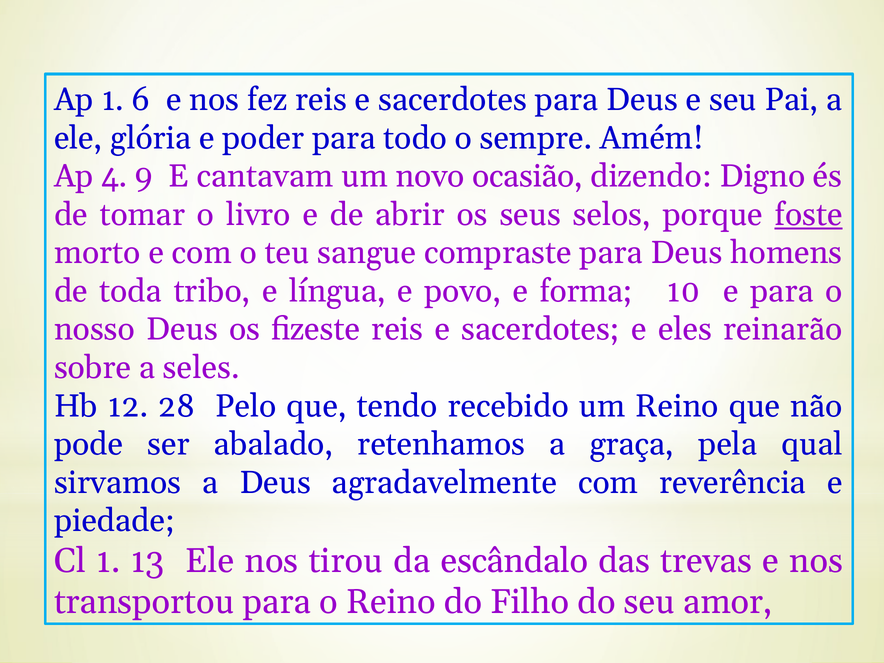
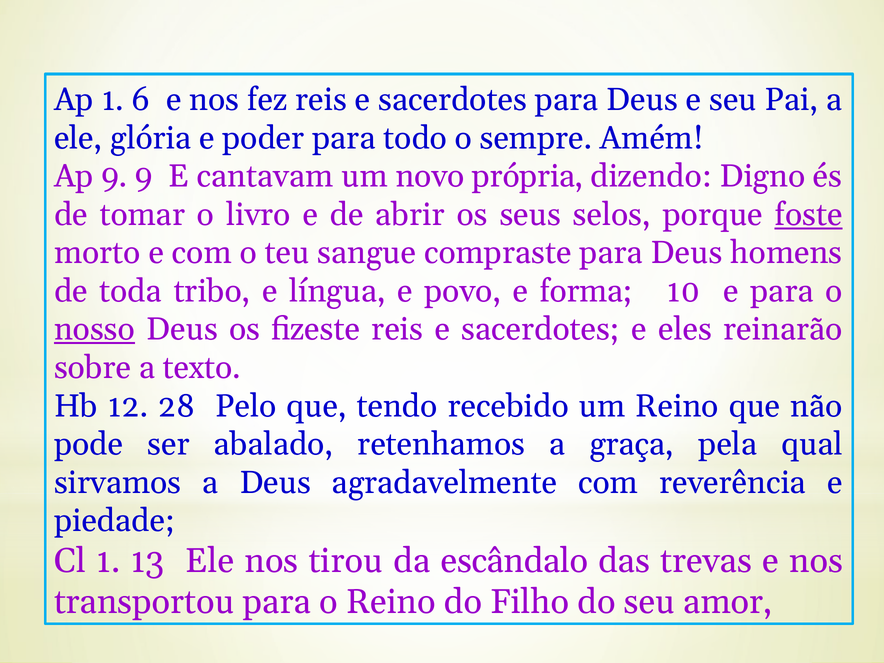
Ap 4: 4 -> 9
ocasião: ocasião -> própria
nosso underline: none -> present
seles: seles -> texto
